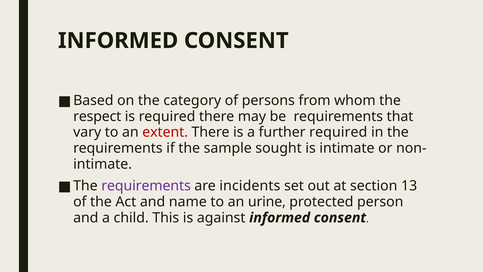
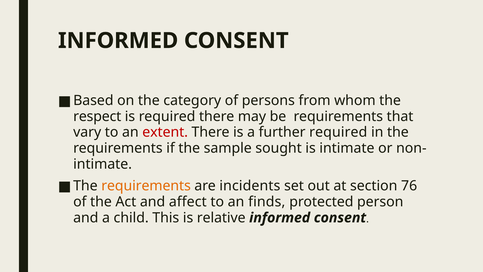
requirements at (146, 186) colour: purple -> orange
13: 13 -> 76
name: name -> affect
urine: urine -> finds
against: against -> relative
